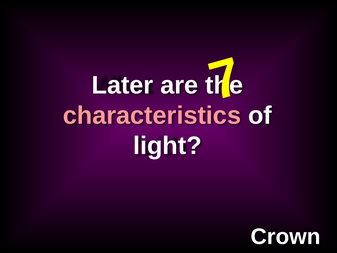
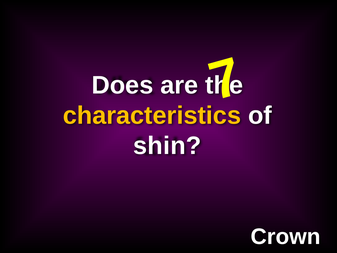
Later: Later -> Does
characteristics colour: pink -> yellow
light: light -> shin
